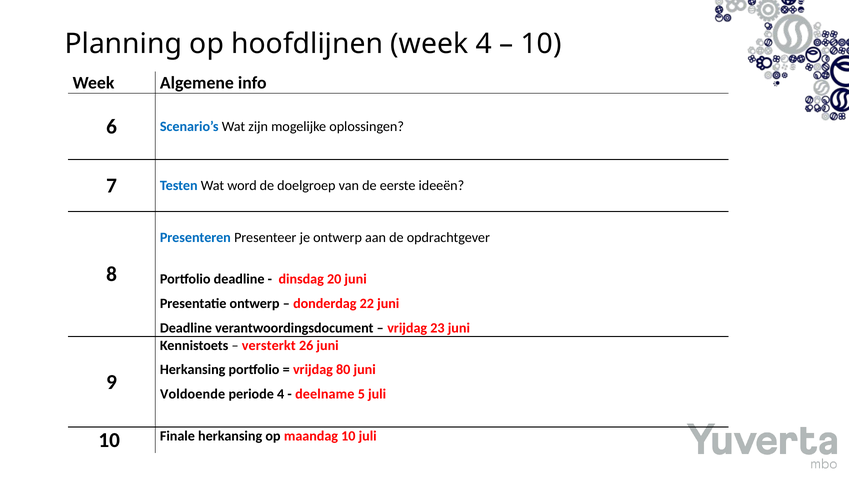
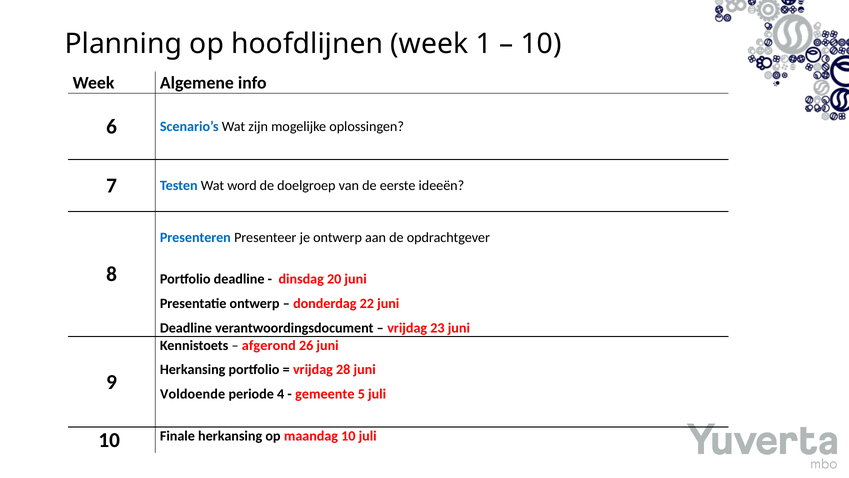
week 4: 4 -> 1
versterkt: versterkt -> afgerond
80: 80 -> 28
deelname: deelname -> gemeente
